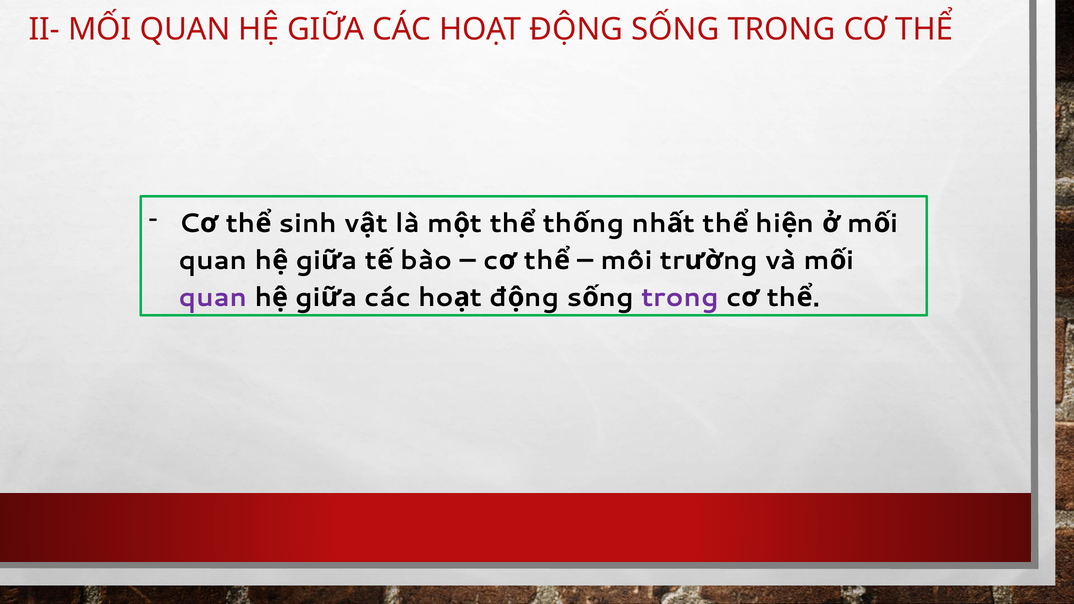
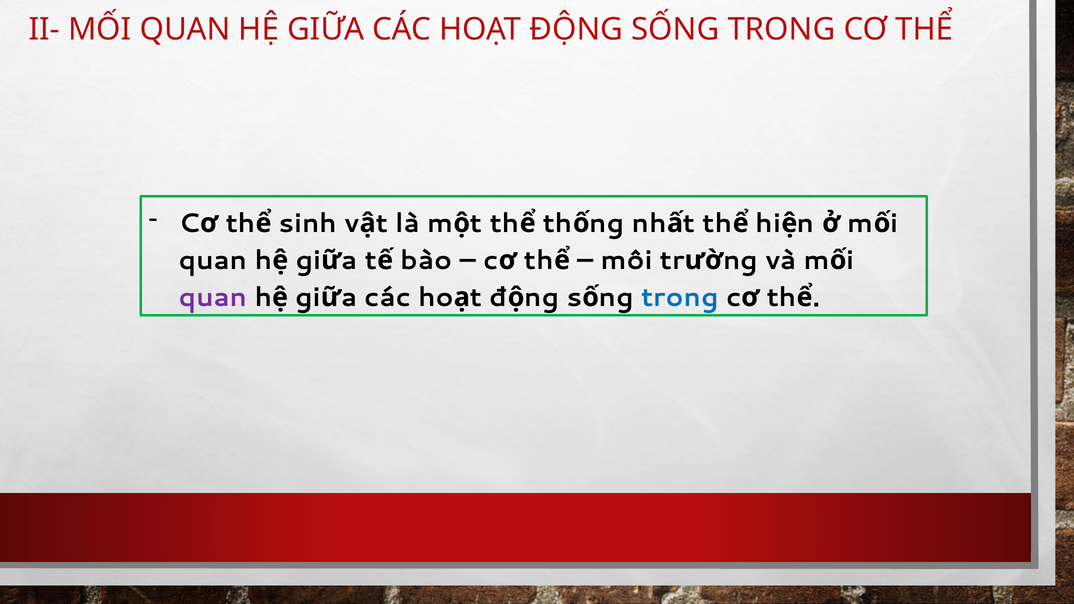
trong at (680, 297) colour: purple -> blue
